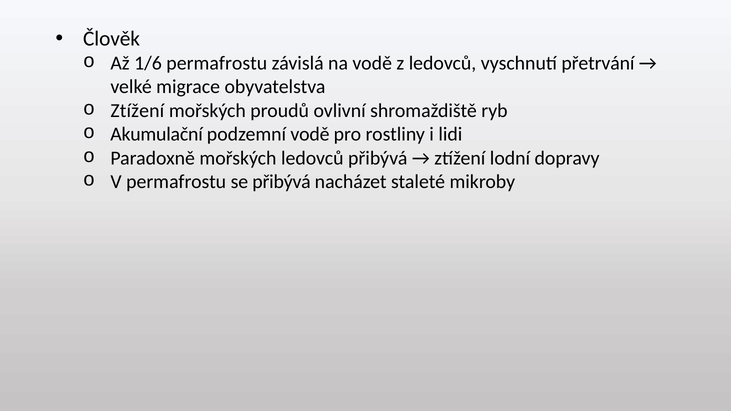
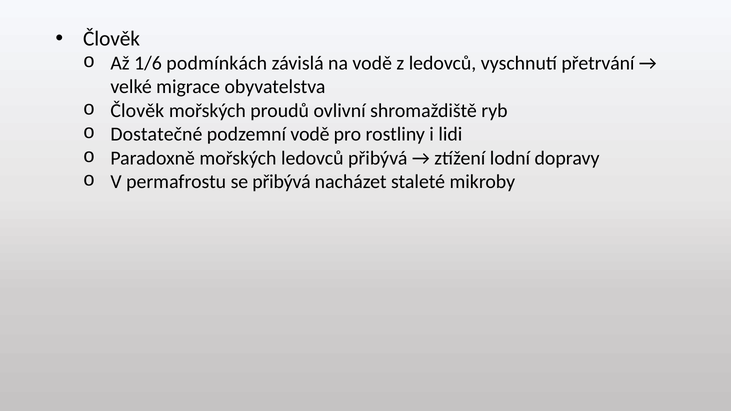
1/6 permafrostu: permafrostu -> podmínkách
Ztížení at (137, 111): Ztížení -> Člověk
Akumulační: Akumulační -> Dostatečné
